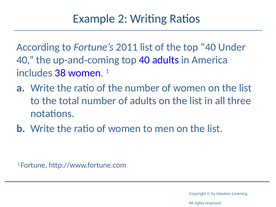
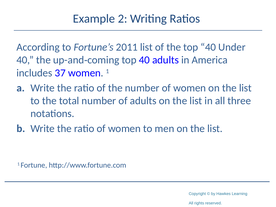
38: 38 -> 37
